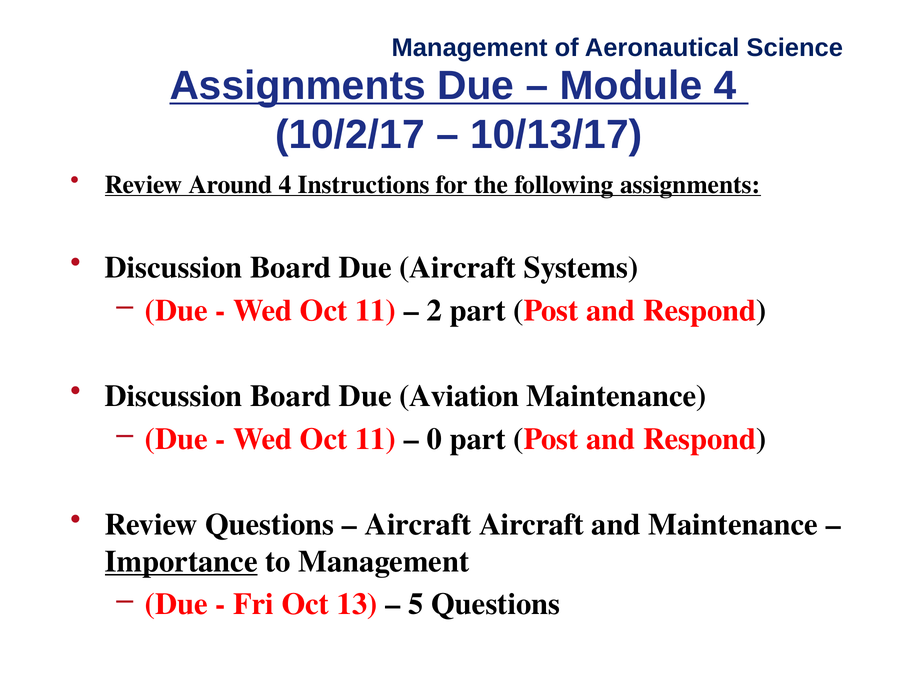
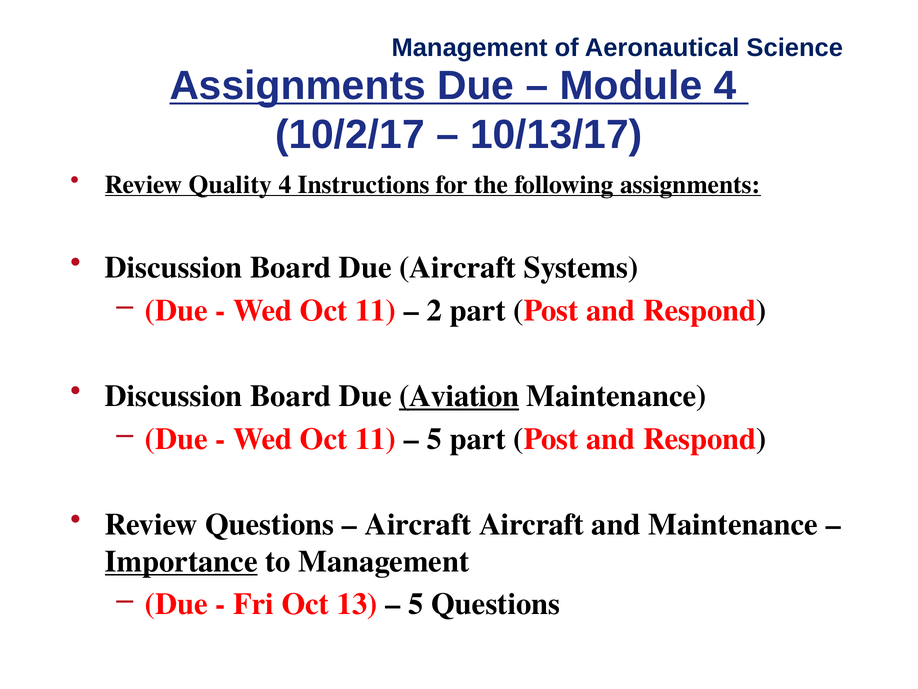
Around: Around -> Quality
Aviation underline: none -> present
0 at (434, 439): 0 -> 5
